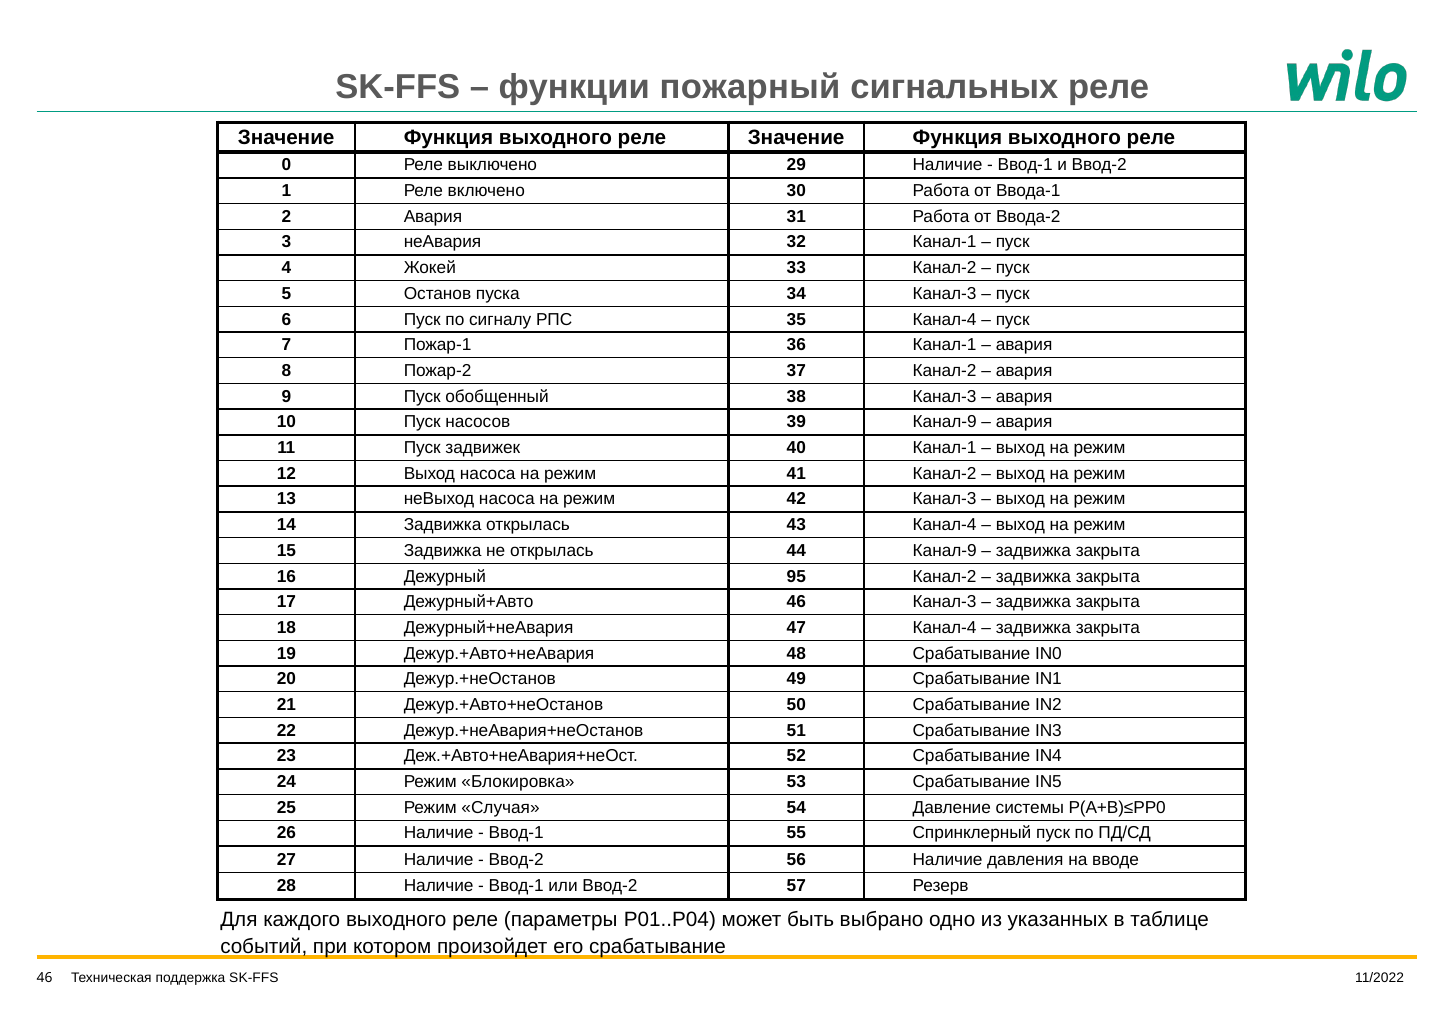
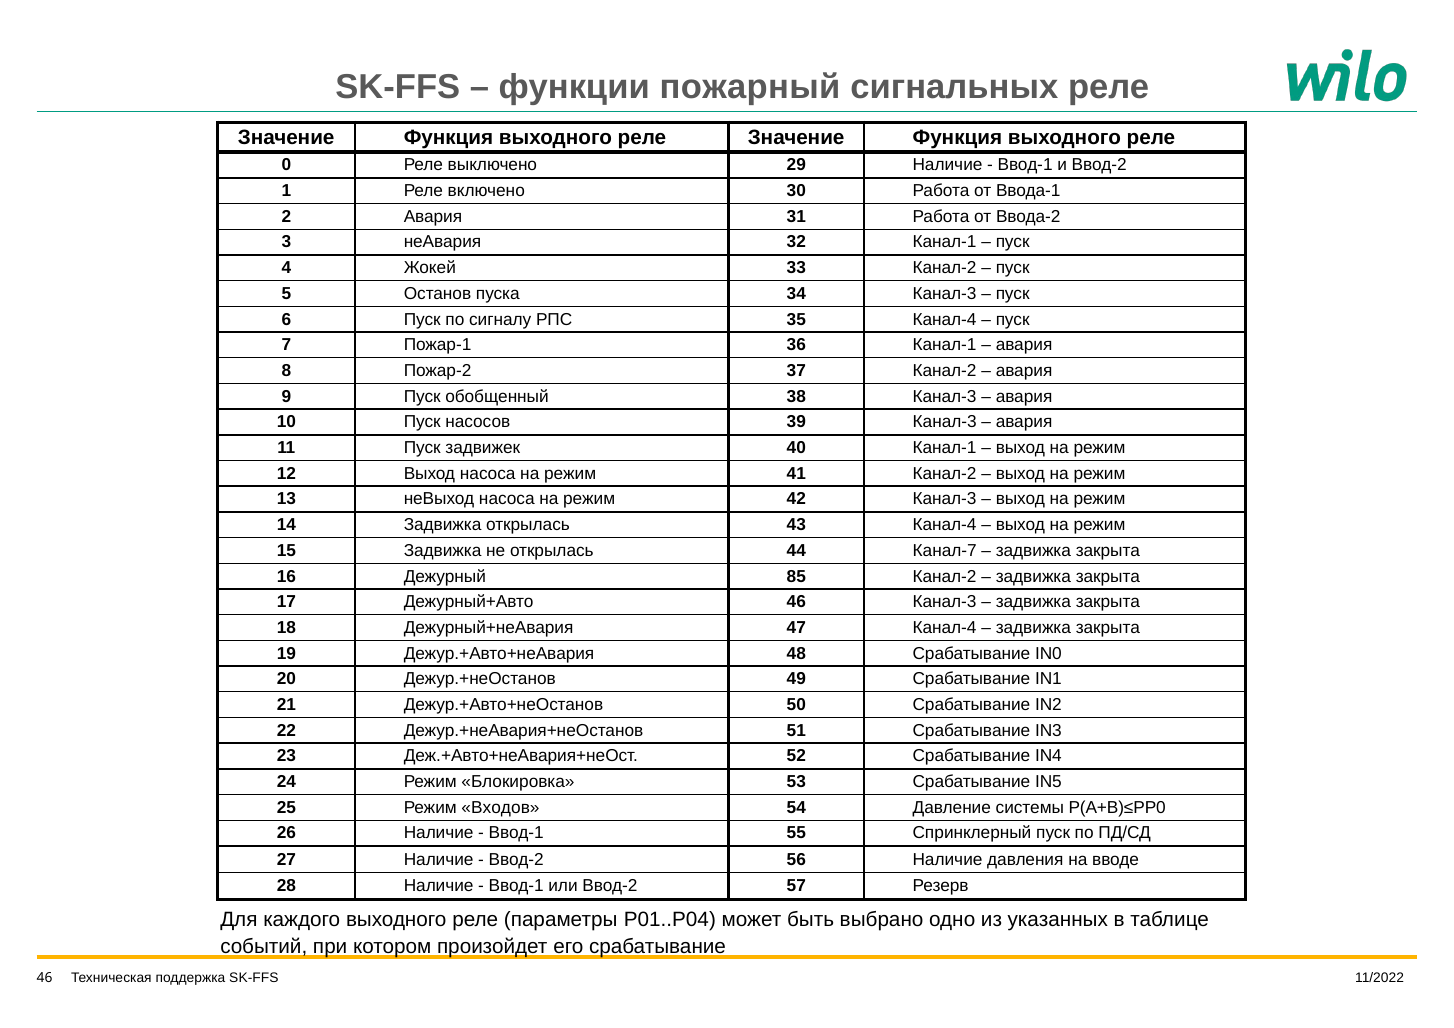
39 Канал-9: Канал-9 -> Канал-3
44 Канал-9: Канал-9 -> Канал-7
95: 95 -> 85
Случая: Случая -> Входов
